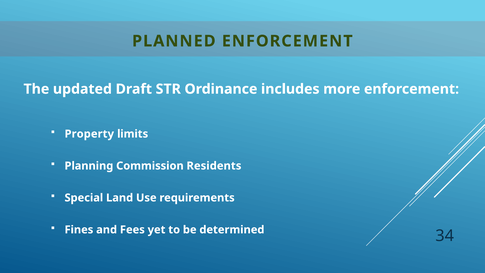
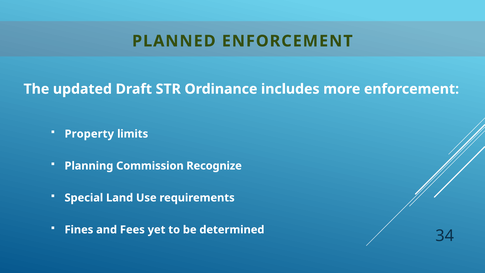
Residents: Residents -> Recognize
